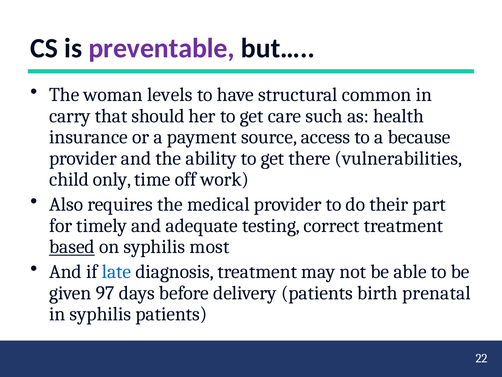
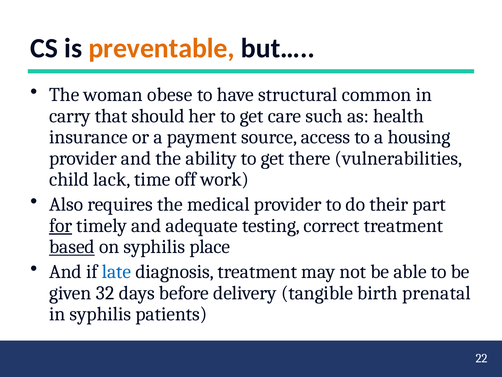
preventable colour: purple -> orange
levels: levels -> obese
because: because -> housing
only: only -> lack
for underline: none -> present
most: most -> place
97: 97 -> 32
delivery patients: patients -> tangible
